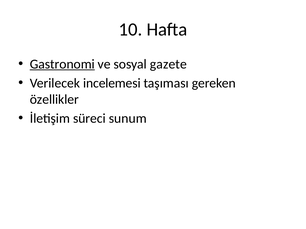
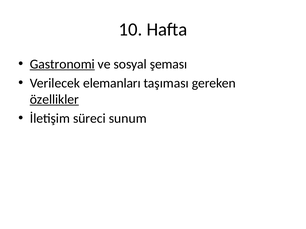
gazete: gazete -> şeması
incelemesi: incelemesi -> elemanları
özellikler underline: none -> present
